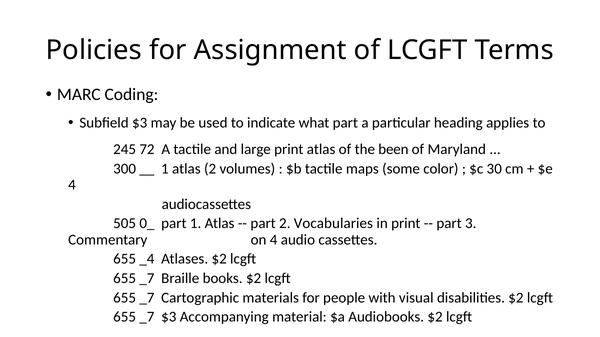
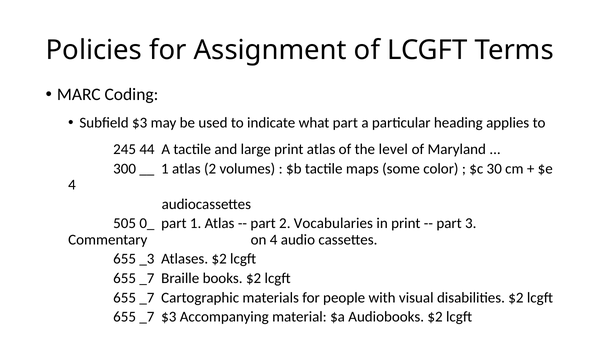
72: 72 -> 44
been: been -> level
_4: _4 -> _3
